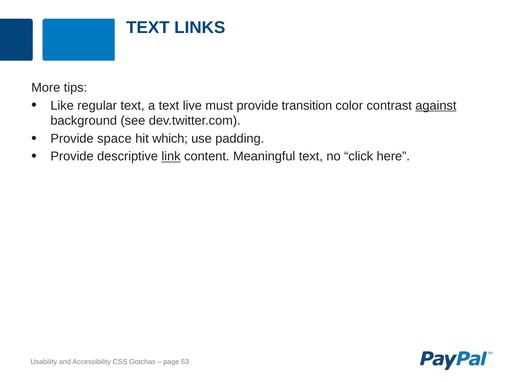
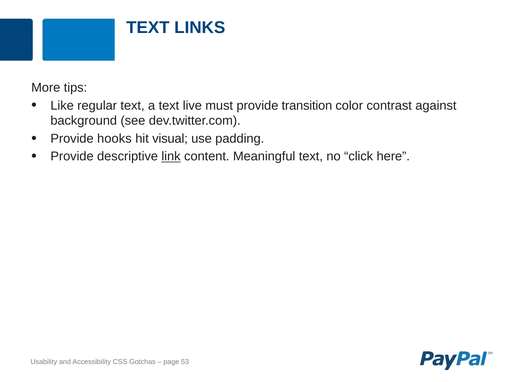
against underline: present -> none
space: space -> hooks
which: which -> visual
